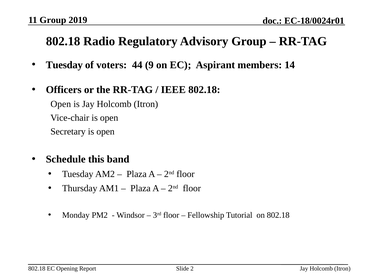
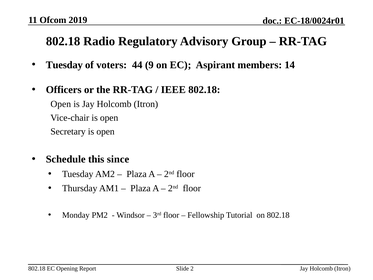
11 Group: Group -> Ofcom
band: band -> since
